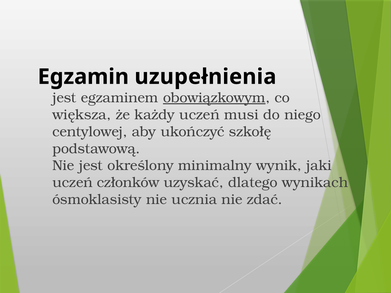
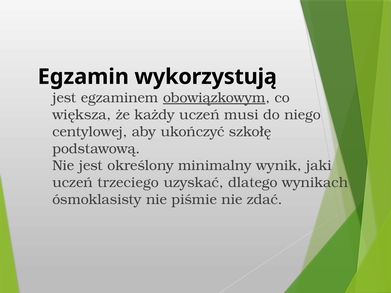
uzupełnienia: uzupełnienia -> wykorzystują
członków: członków -> trzeciego
ucznia: ucznia -> piśmie
